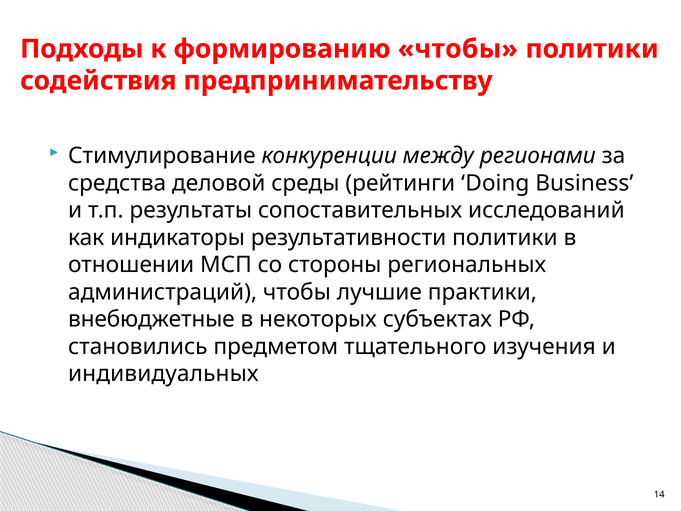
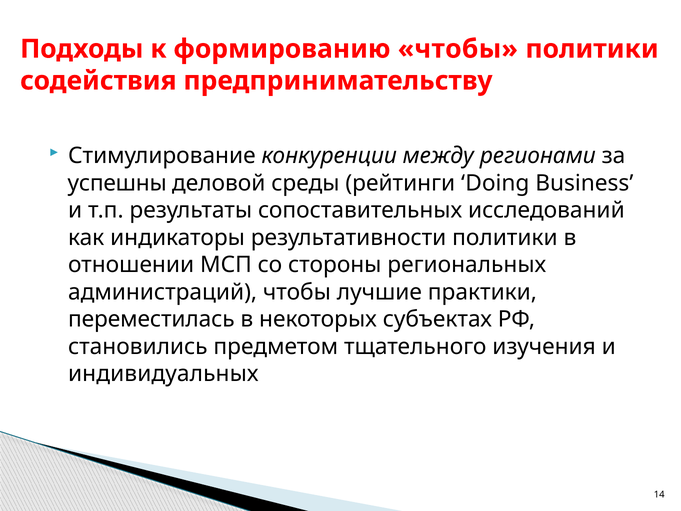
средства: средства -> успешны
внебюджетные: внебюджетные -> переместилась
